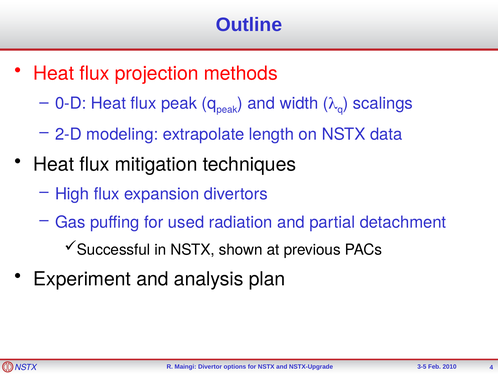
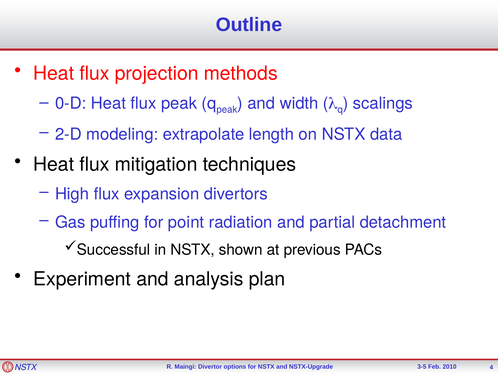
used: used -> point
